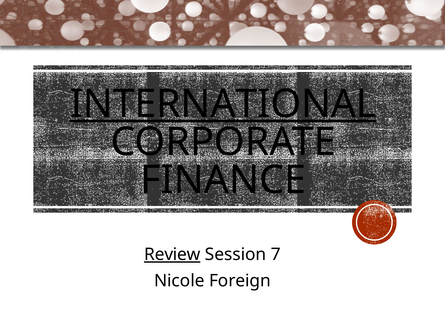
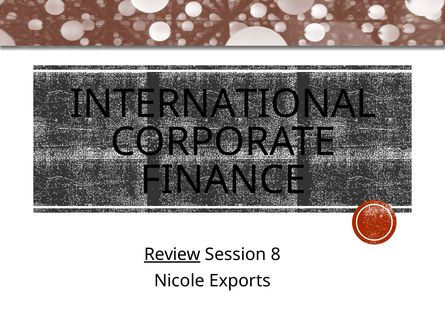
INTERNATIONAL underline: present -> none
7: 7 -> 8
Foreign: Foreign -> Exports
